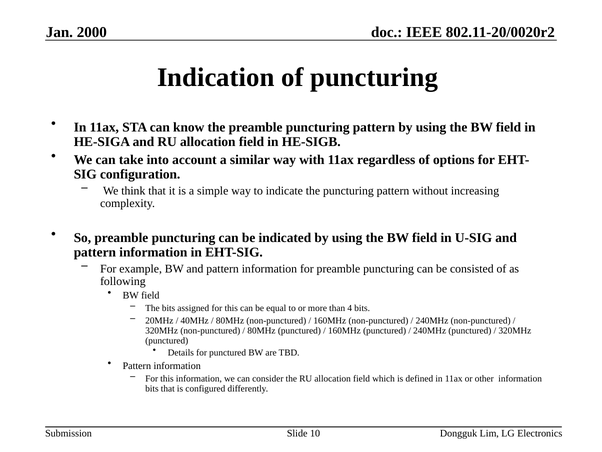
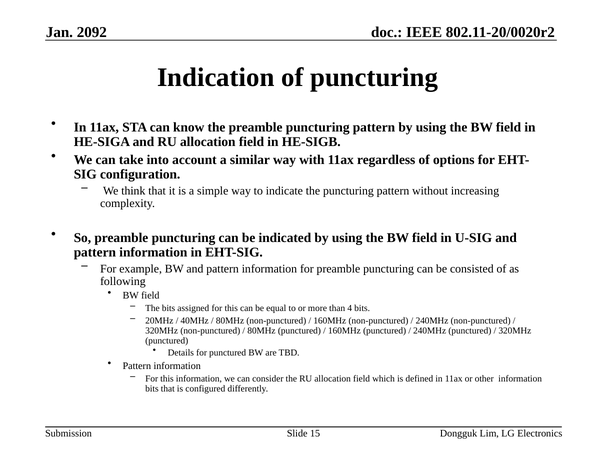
2000: 2000 -> 2092
10: 10 -> 15
